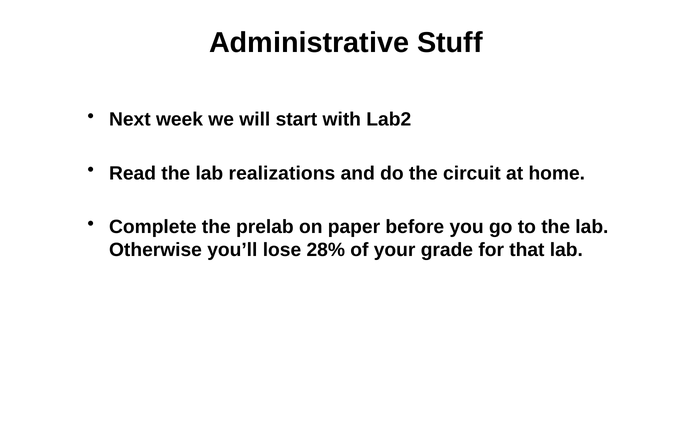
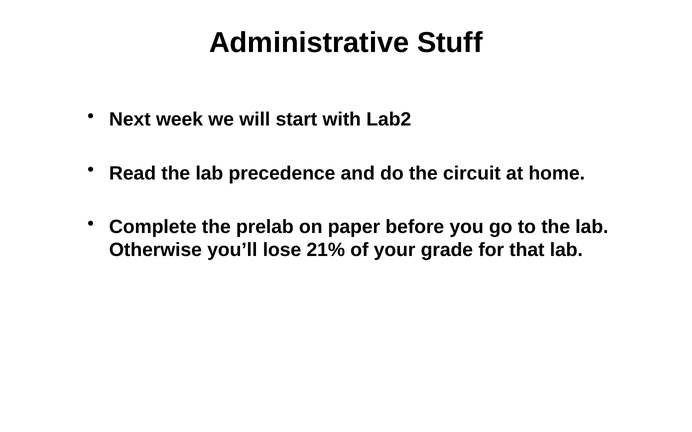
realizations: realizations -> precedence
28%: 28% -> 21%
